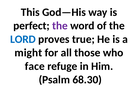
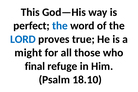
the at (60, 26) colour: purple -> blue
face: face -> final
68.30: 68.30 -> 18.10
